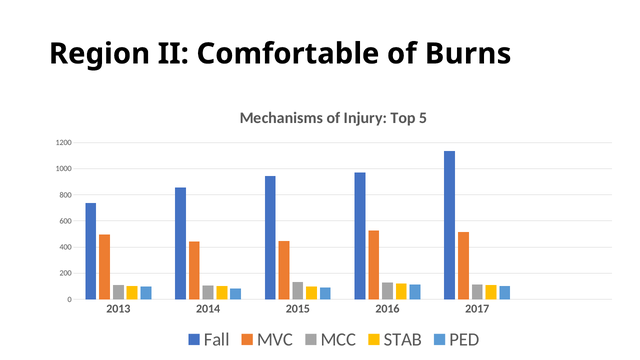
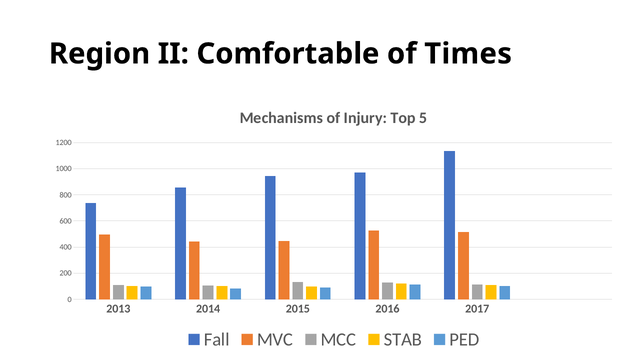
Burns: Burns -> Times
